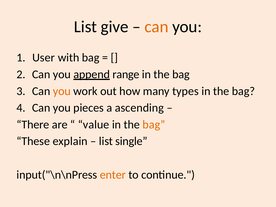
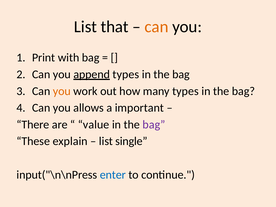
give: give -> that
User: User -> Print
range at (126, 74): range -> types
pieces: pieces -> allows
ascending: ascending -> important
bag at (154, 125) colour: orange -> purple
enter colour: orange -> blue
